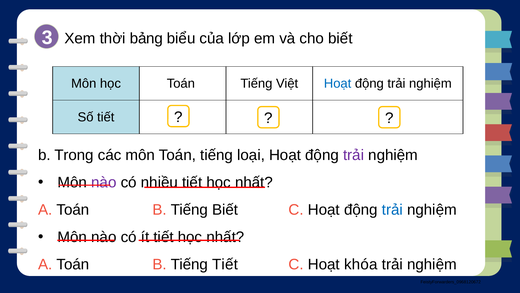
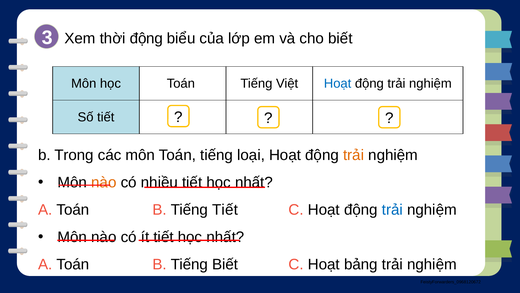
thời bảng: bảng -> động
trải at (354, 155) colour: purple -> orange
nào at (104, 182) colour: purple -> orange
Tiếng Biết: Biết -> Tiết
Tiếng Tiết: Tiết -> Biết
khóa: khóa -> bảng
